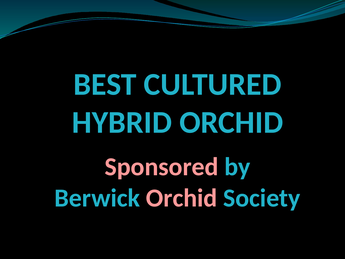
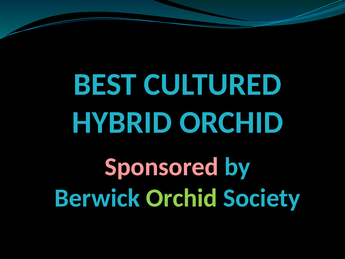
Orchid at (182, 198) colour: pink -> light green
